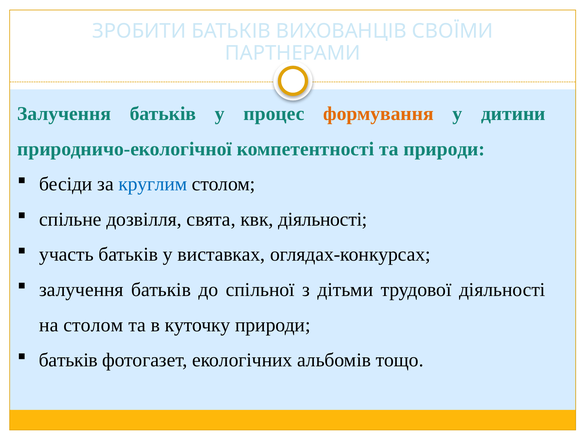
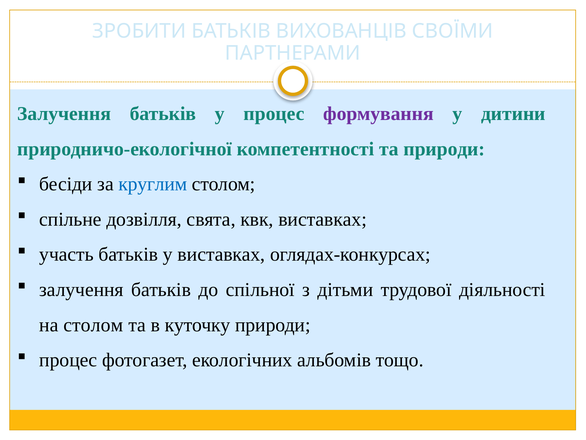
формування colour: orange -> purple
квк діяльності: діяльності -> виставках
батьків at (68, 360): батьків -> процес
